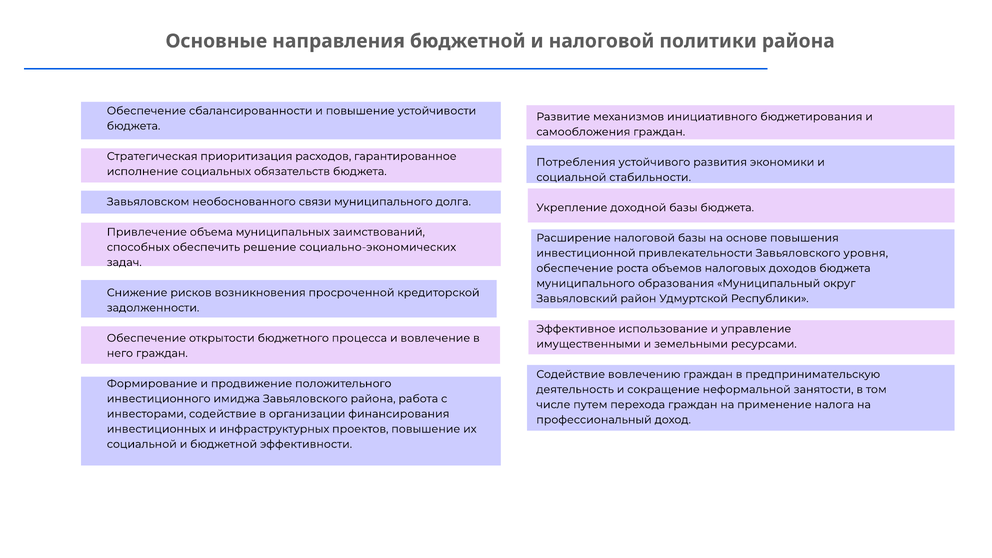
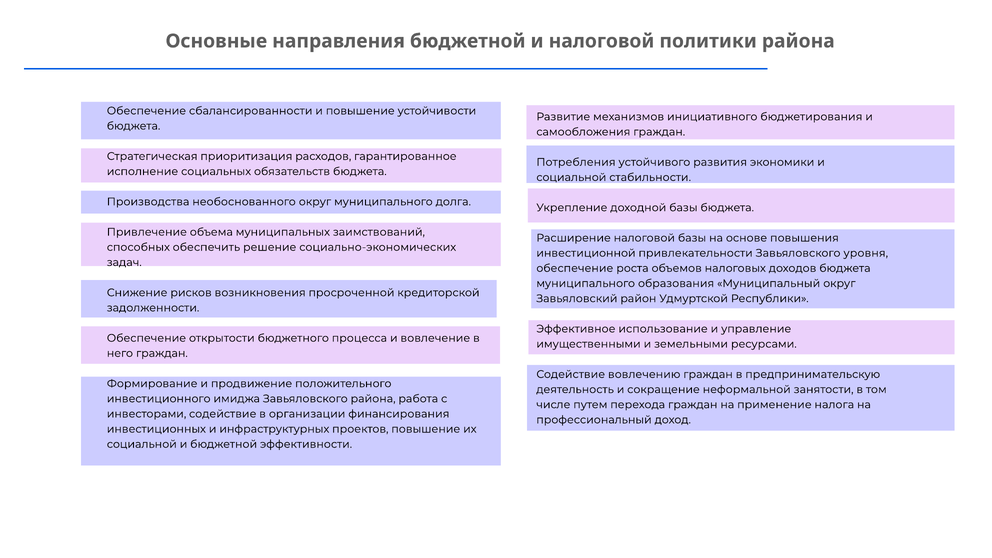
Завьяловском: Завьяловском -> Производства
необоснованного связи: связи -> округ
